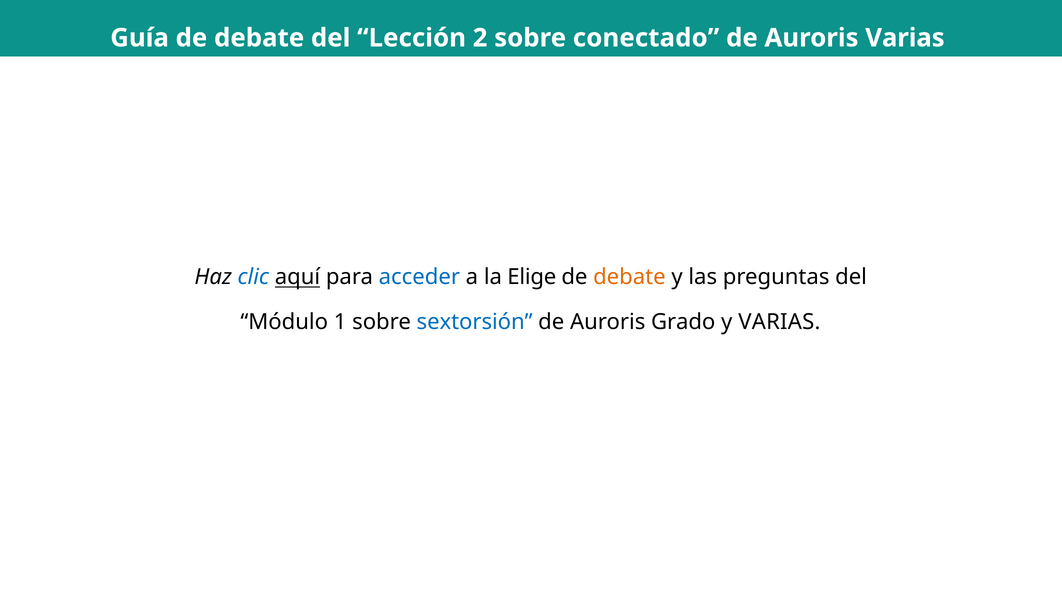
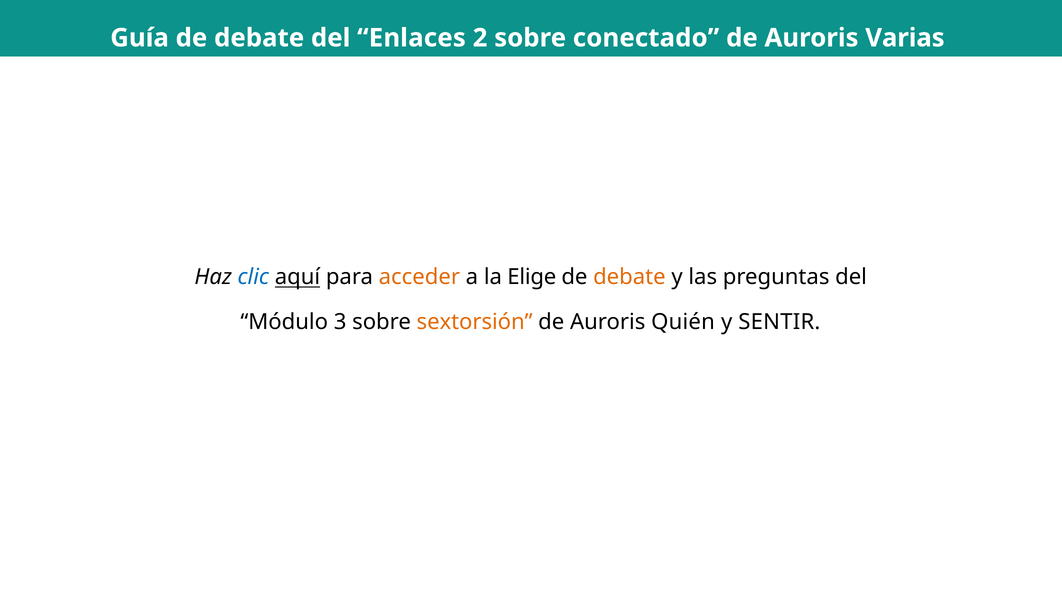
Lección: Lección -> Enlaces
acceder colour: blue -> orange
1: 1 -> 3
sextorsión colour: blue -> orange
Grado: Grado -> Quién
y VARIAS: VARIAS -> SENTIR
